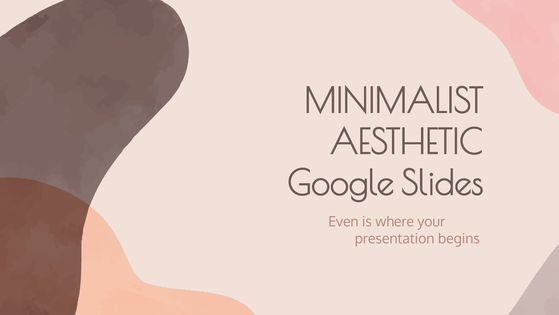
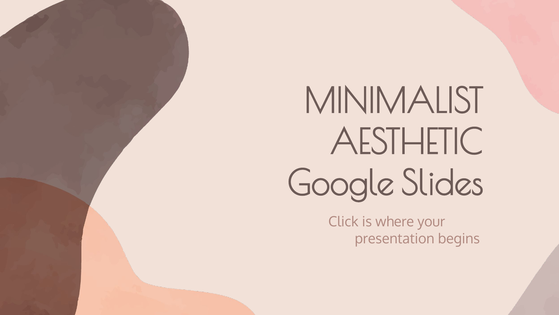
Even: Even -> Click
